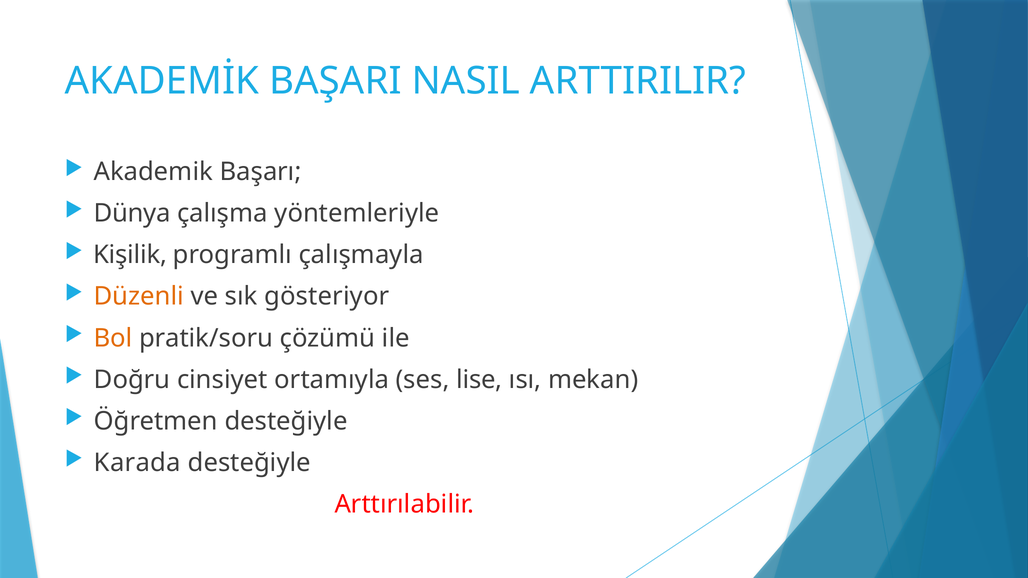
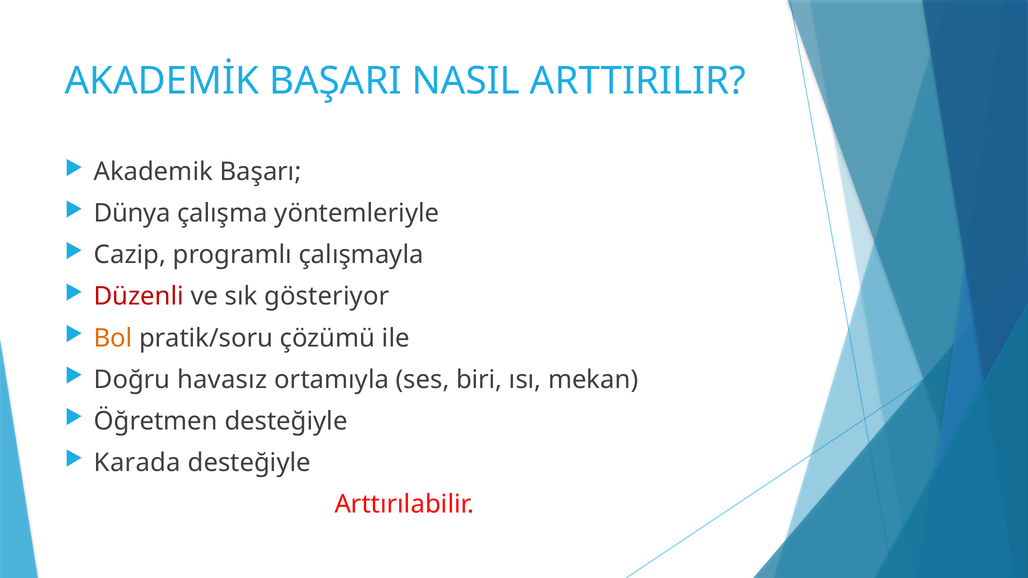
Kişilik: Kişilik -> Cazip
Düzenli colour: orange -> red
cinsiyet: cinsiyet -> havasız
lise: lise -> biri
